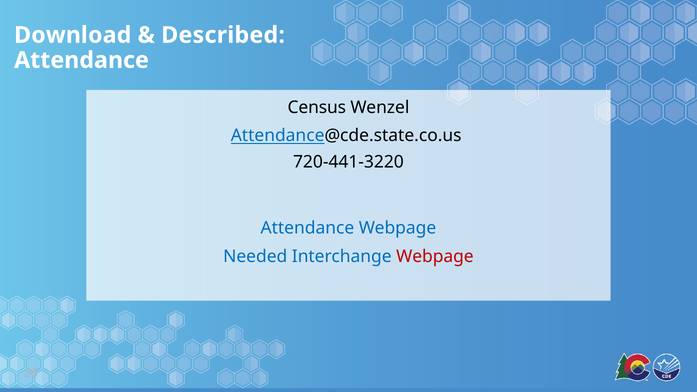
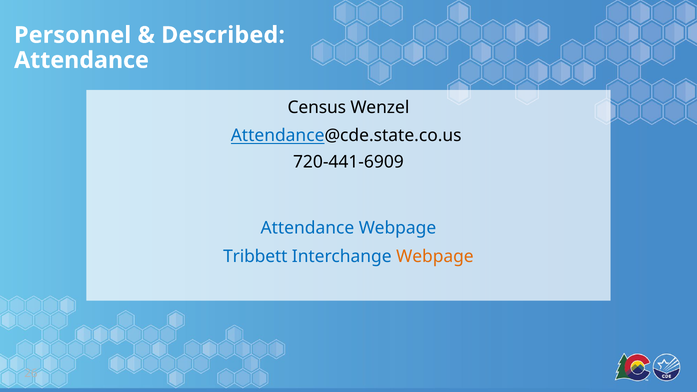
Download: Download -> Personnel
720-441-3220: 720-441-3220 -> 720-441-6909
Needed: Needed -> Tribbett
Webpage at (435, 257) colour: red -> orange
